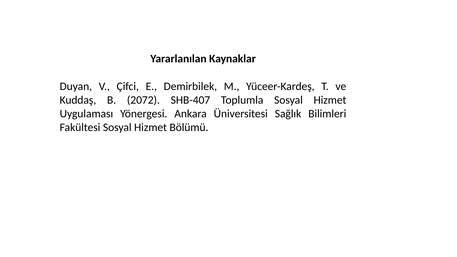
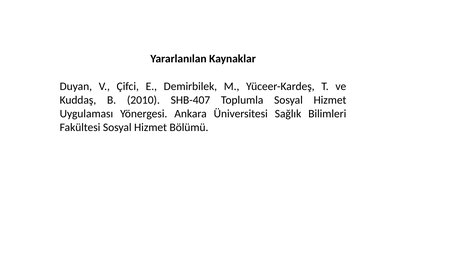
2072: 2072 -> 2010
